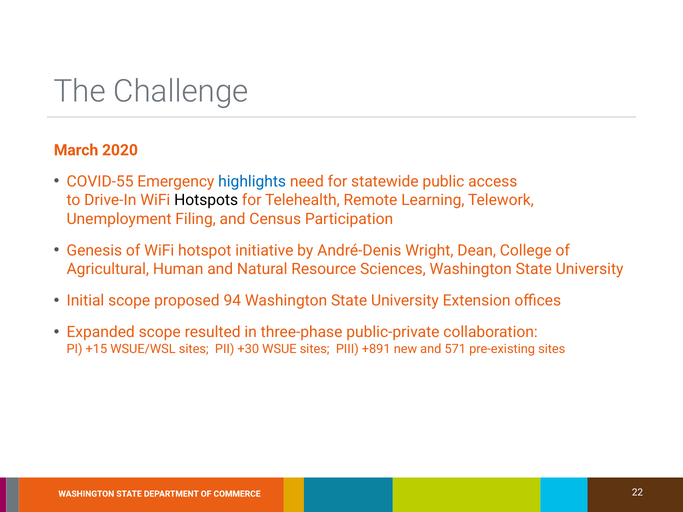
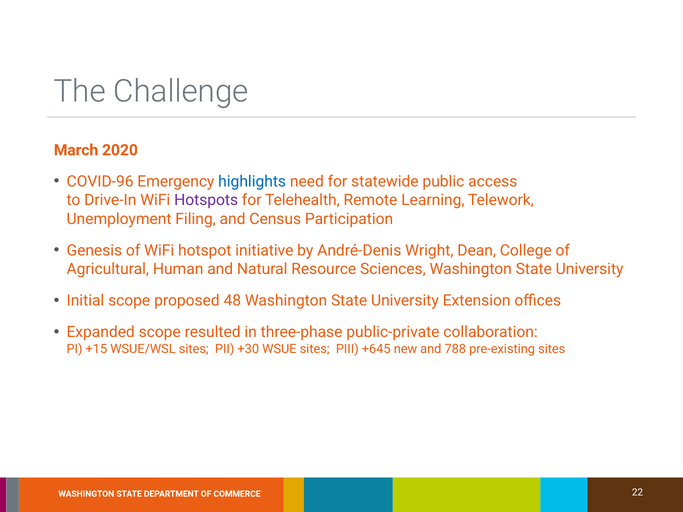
COVID-55: COVID-55 -> COVID-96
Hotspots colour: black -> purple
94: 94 -> 48
+891: +891 -> +645
571: 571 -> 788
